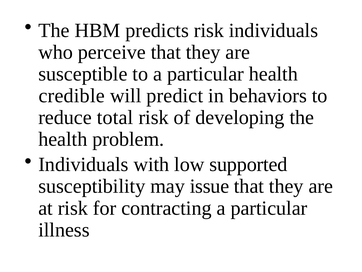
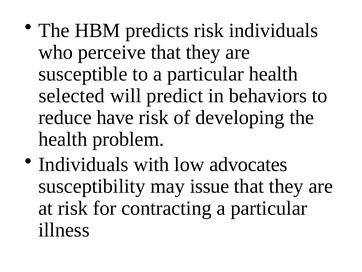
credible: credible -> selected
total: total -> have
supported: supported -> advocates
